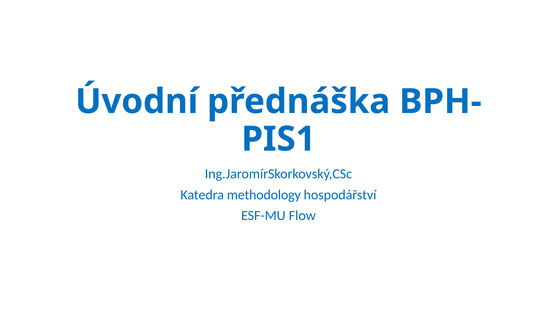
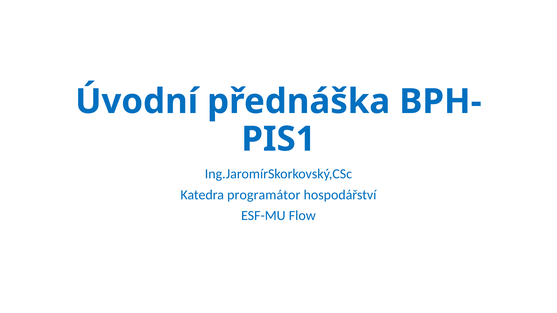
methodology: methodology -> programátor
